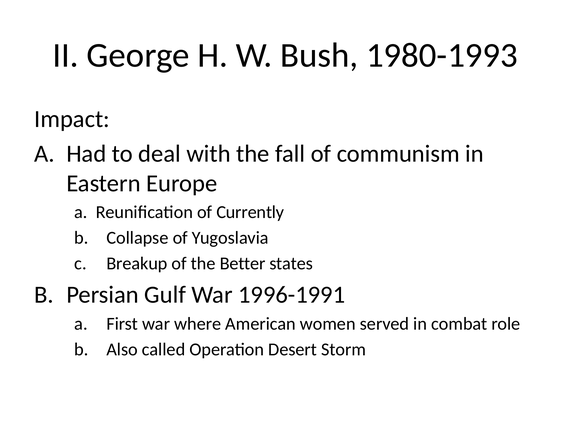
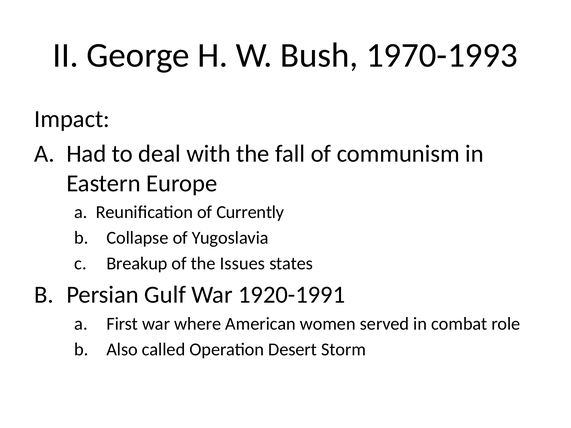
1980-1993: 1980-1993 -> 1970-1993
Better: Better -> Issues
1996-1991: 1996-1991 -> 1920-1991
